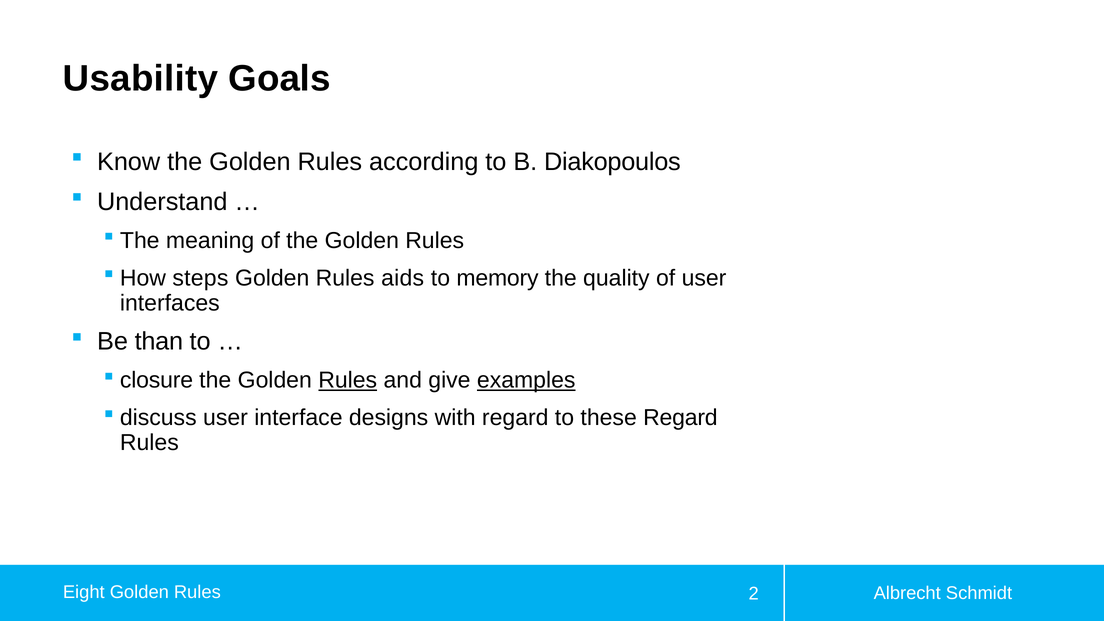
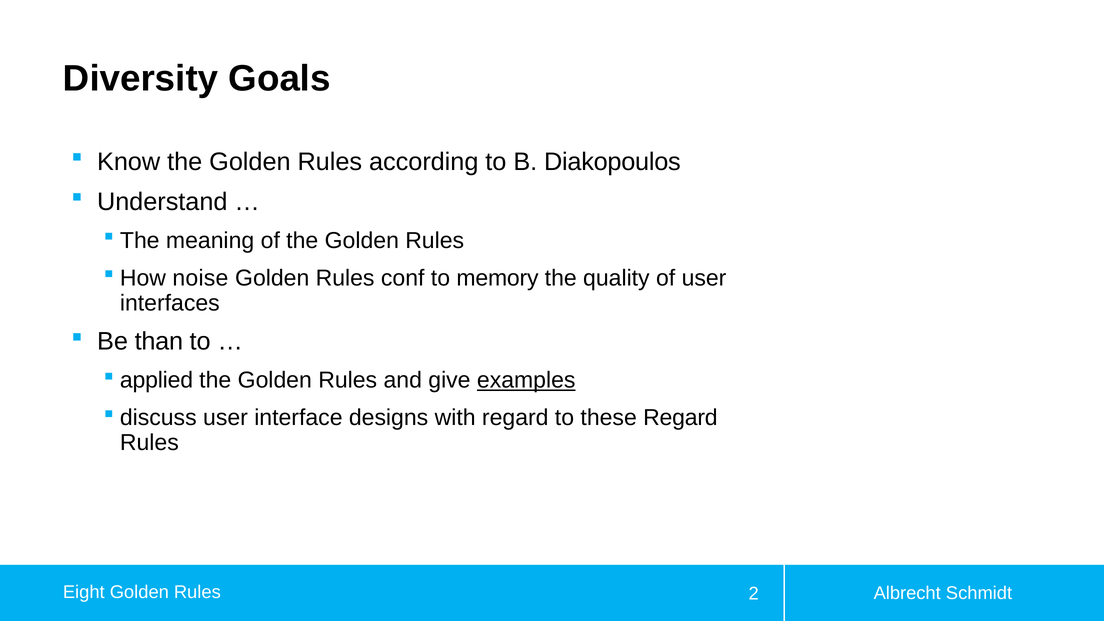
Usability: Usability -> Diversity
steps: steps -> noise
aids: aids -> conf
closure: closure -> applied
Rules at (348, 380) underline: present -> none
